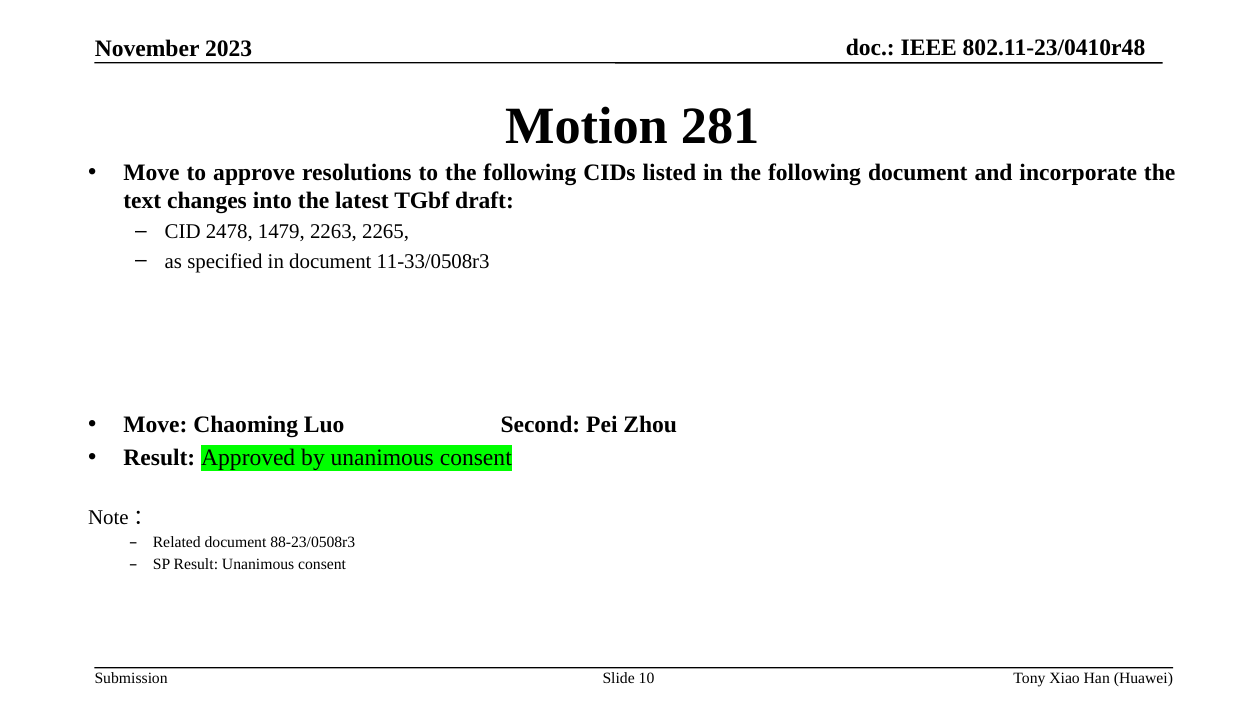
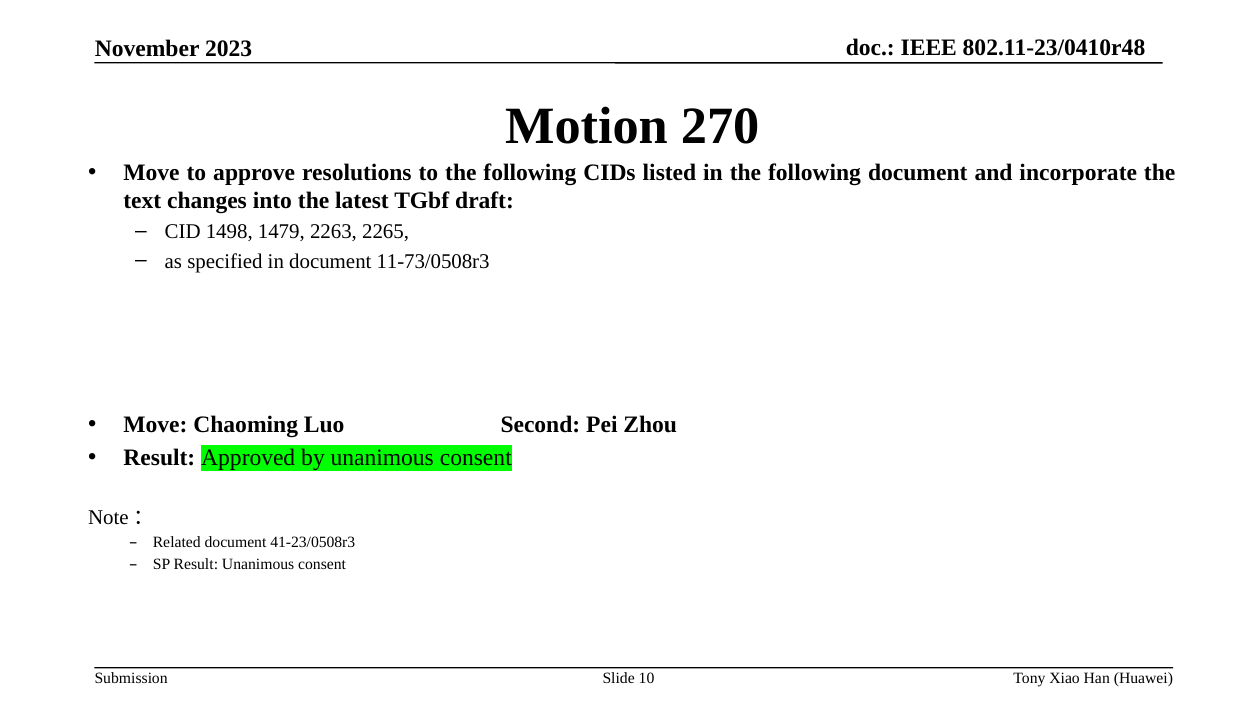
281: 281 -> 270
2478: 2478 -> 1498
11-33/0508r3: 11-33/0508r3 -> 11-73/0508r3
88-23/0508r3: 88-23/0508r3 -> 41-23/0508r3
